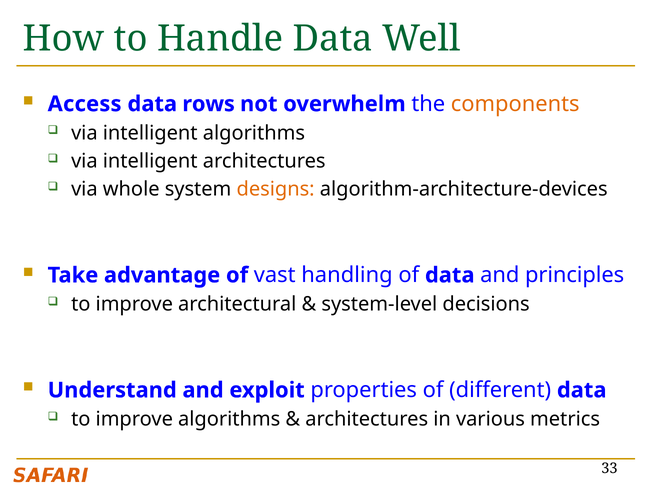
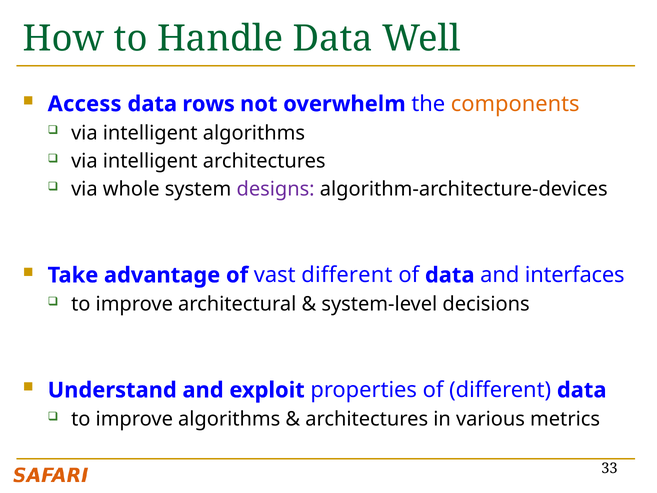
designs colour: orange -> purple
vast handling: handling -> different
principles: principles -> interfaces
